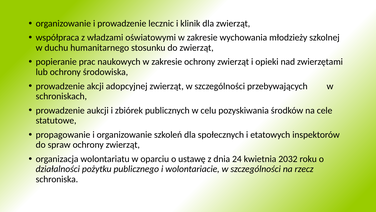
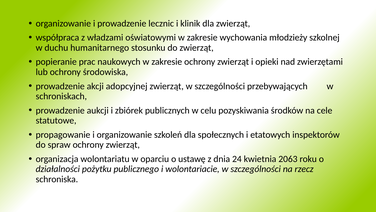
2032: 2032 -> 2063
